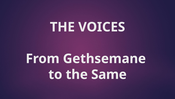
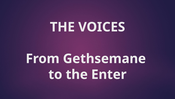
Same: Same -> Enter
